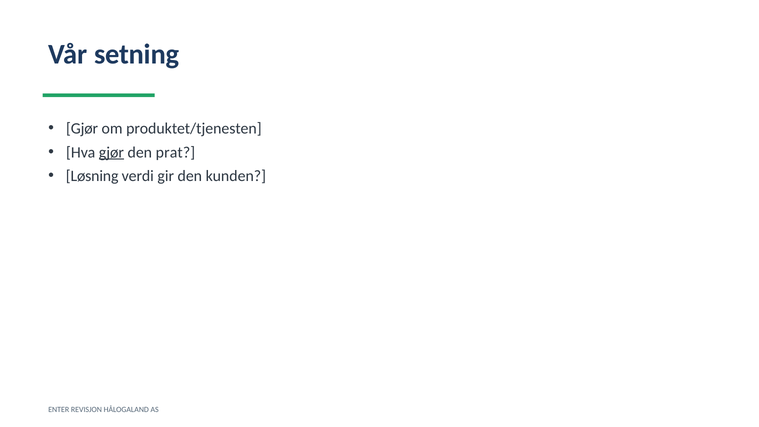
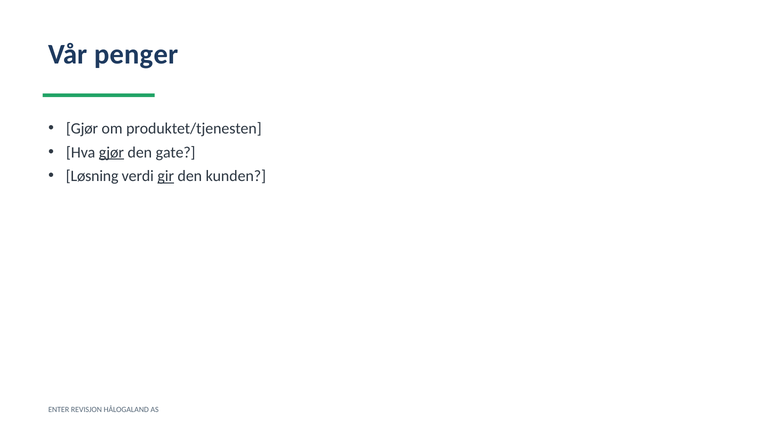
setning: setning -> penger
prat: prat -> gate
gir underline: none -> present
